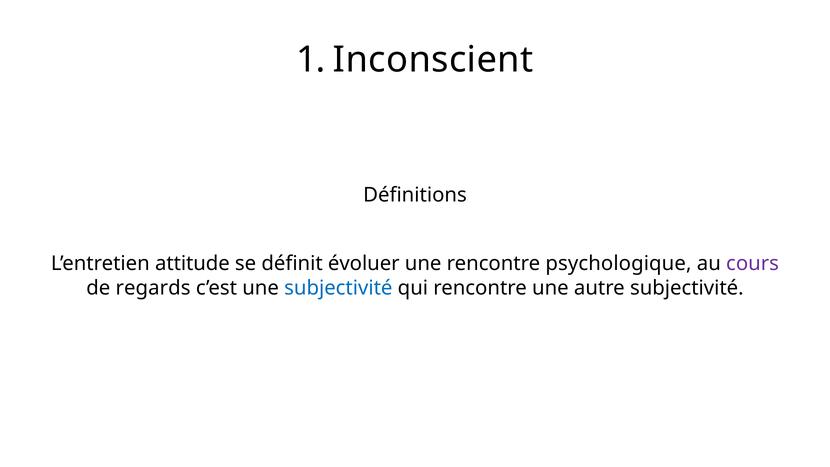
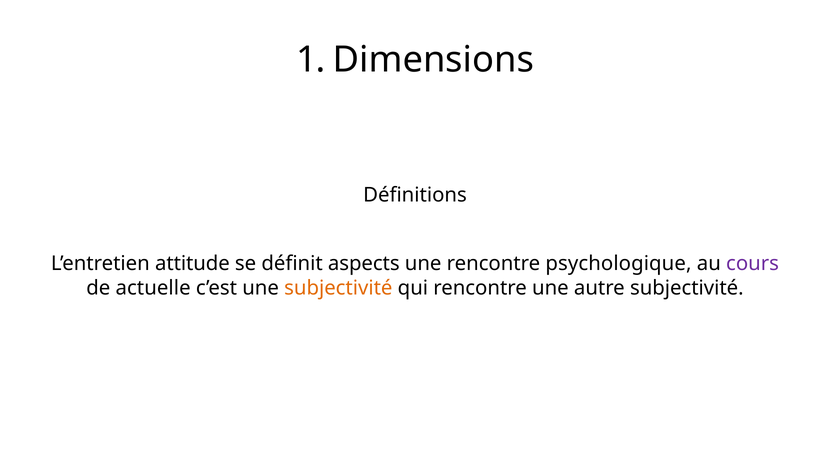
Inconscient: Inconscient -> Dimensions
évoluer: évoluer -> aspects
regards: regards -> actuelle
subjectivité at (338, 288) colour: blue -> orange
